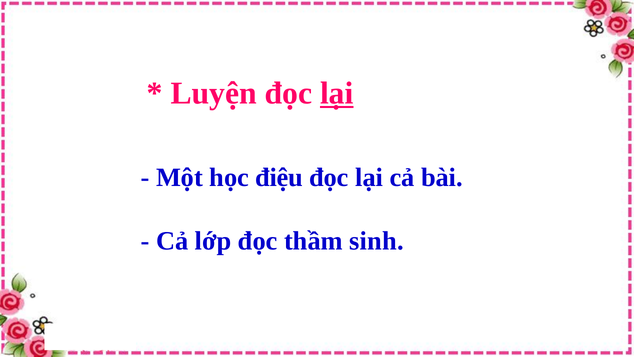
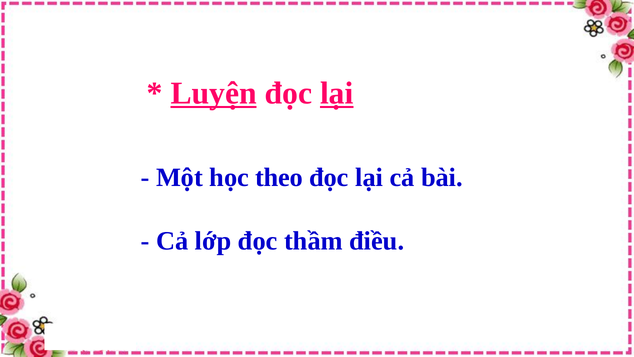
Luyện underline: none -> present
điệu: điệu -> theo
sinh: sinh -> điều
